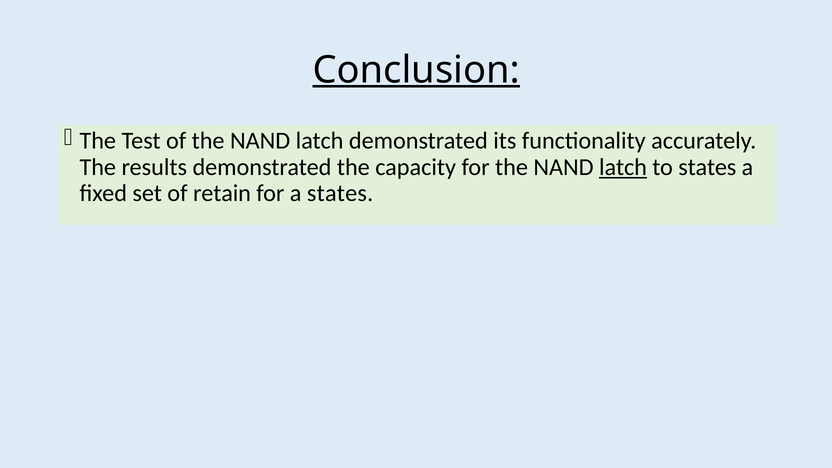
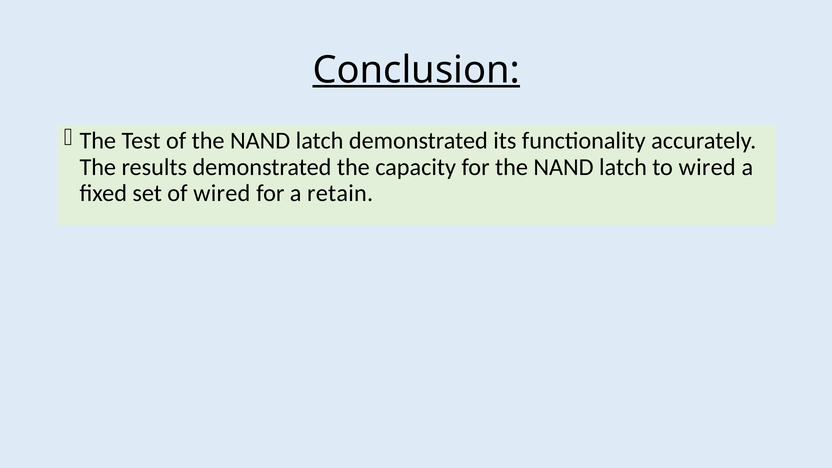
latch at (623, 167) underline: present -> none
to states: states -> wired
of retain: retain -> wired
a states: states -> retain
